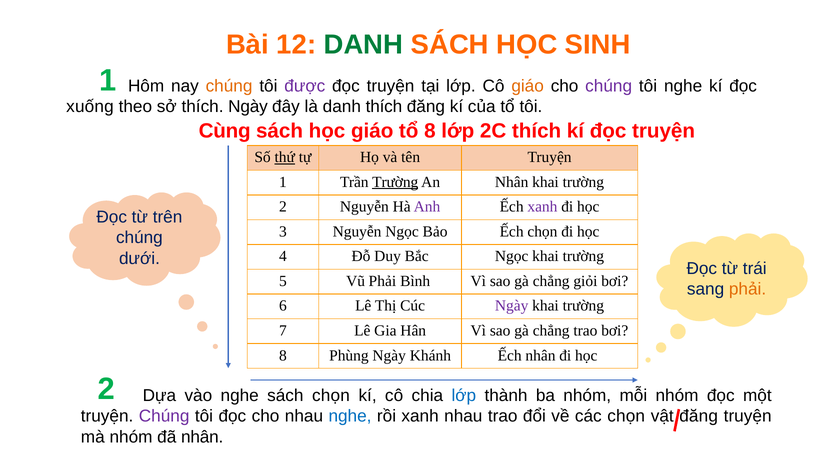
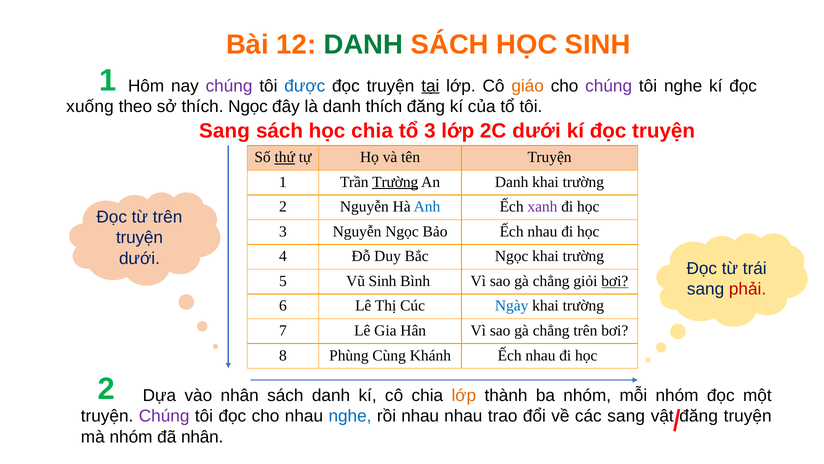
chúng at (229, 86) colour: orange -> purple
được colour: purple -> blue
tại underline: none -> present
thích Ngày: Ngày -> Ngọc
Cùng at (225, 131): Cùng -> Sang
học giáo: giáo -> chia
tổ 8: 8 -> 3
2C thích: thích -> dưới
An Nhân: Nhân -> Danh
Anh colour: purple -> blue
Bảo Ếch chọn: chọn -> nhau
chúng at (139, 238): chúng -> truyện
Vũ Phải: Phải -> Sinh
bơi at (615, 281) underline: none -> present
phải at (748, 289) colour: orange -> red
Ngày at (512, 306) colour: purple -> blue
chẳng trao: trao -> trên
Phùng Ngày: Ngày -> Cùng
Khánh Ếch nhân: nhân -> nhau
vào nghe: nghe -> nhân
sách chọn: chọn -> danh
lớp at (464, 395) colour: blue -> orange
rồi xanh: xanh -> nhau
các chọn: chọn -> sang
